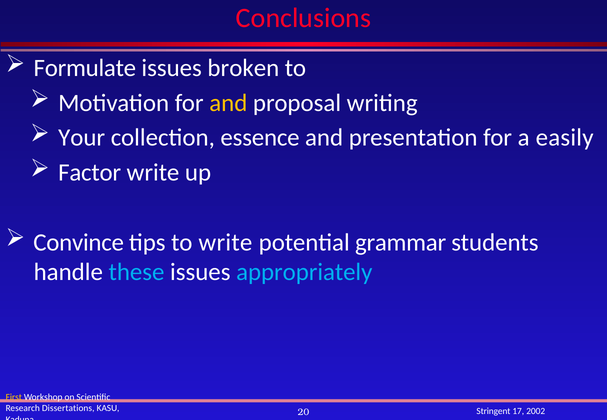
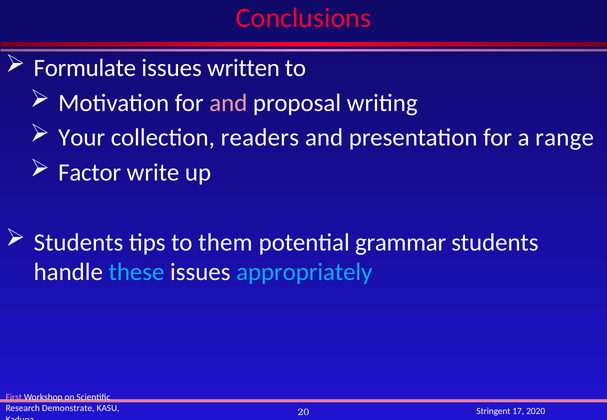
broken: broken -> written
and at (228, 103) colour: yellow -> pink
essence: essence -> readers
easily: easily -> range
Convince at (79, 242): Convince -> Students
to write: write -> them
First colour: yellow -> pink
Dissertations: Dissertations -> Demonstrate
2002: 2002 -> 2020
